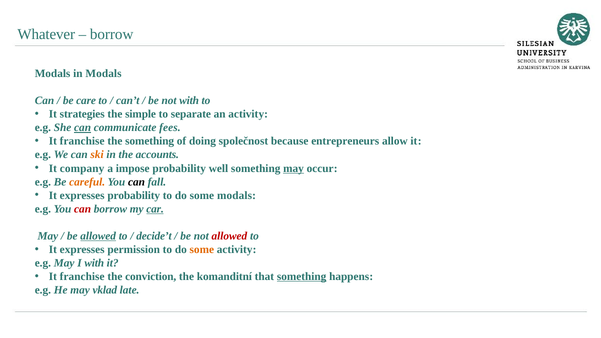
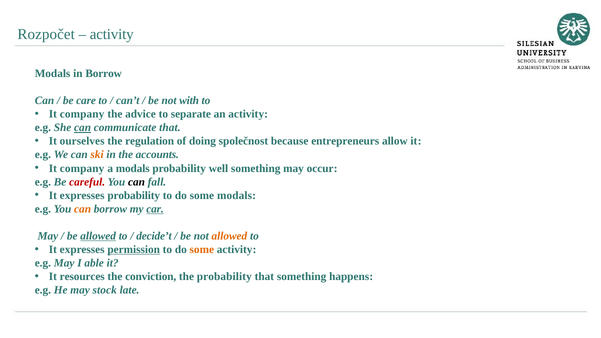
Whatever: Whatever -> Rozpočet
borrow at (112, 34): borrow -> activity
in Modals: Modals -> Borrow
strategies at (82, 114): strategies -> company
simple: simple -> advice
communicate fees: fees -> that
franchise at (82, 141): franchise -> ourselves
the something: something -> regulation
a impose: impose -> modals
may at (294, 168) underline: present -> none
careful colour: orange -> red
can at (83, 209) colour: red -> orange
allowed at (229, 236) colour: red -> orange
permission underline: none -> present
I with: with -> able
franchise at (82, 277): franchise -> resources
the komanditní: komanditní -> probability
something at (302, 277) underline: present -> none
vklad: vklad -> stock
